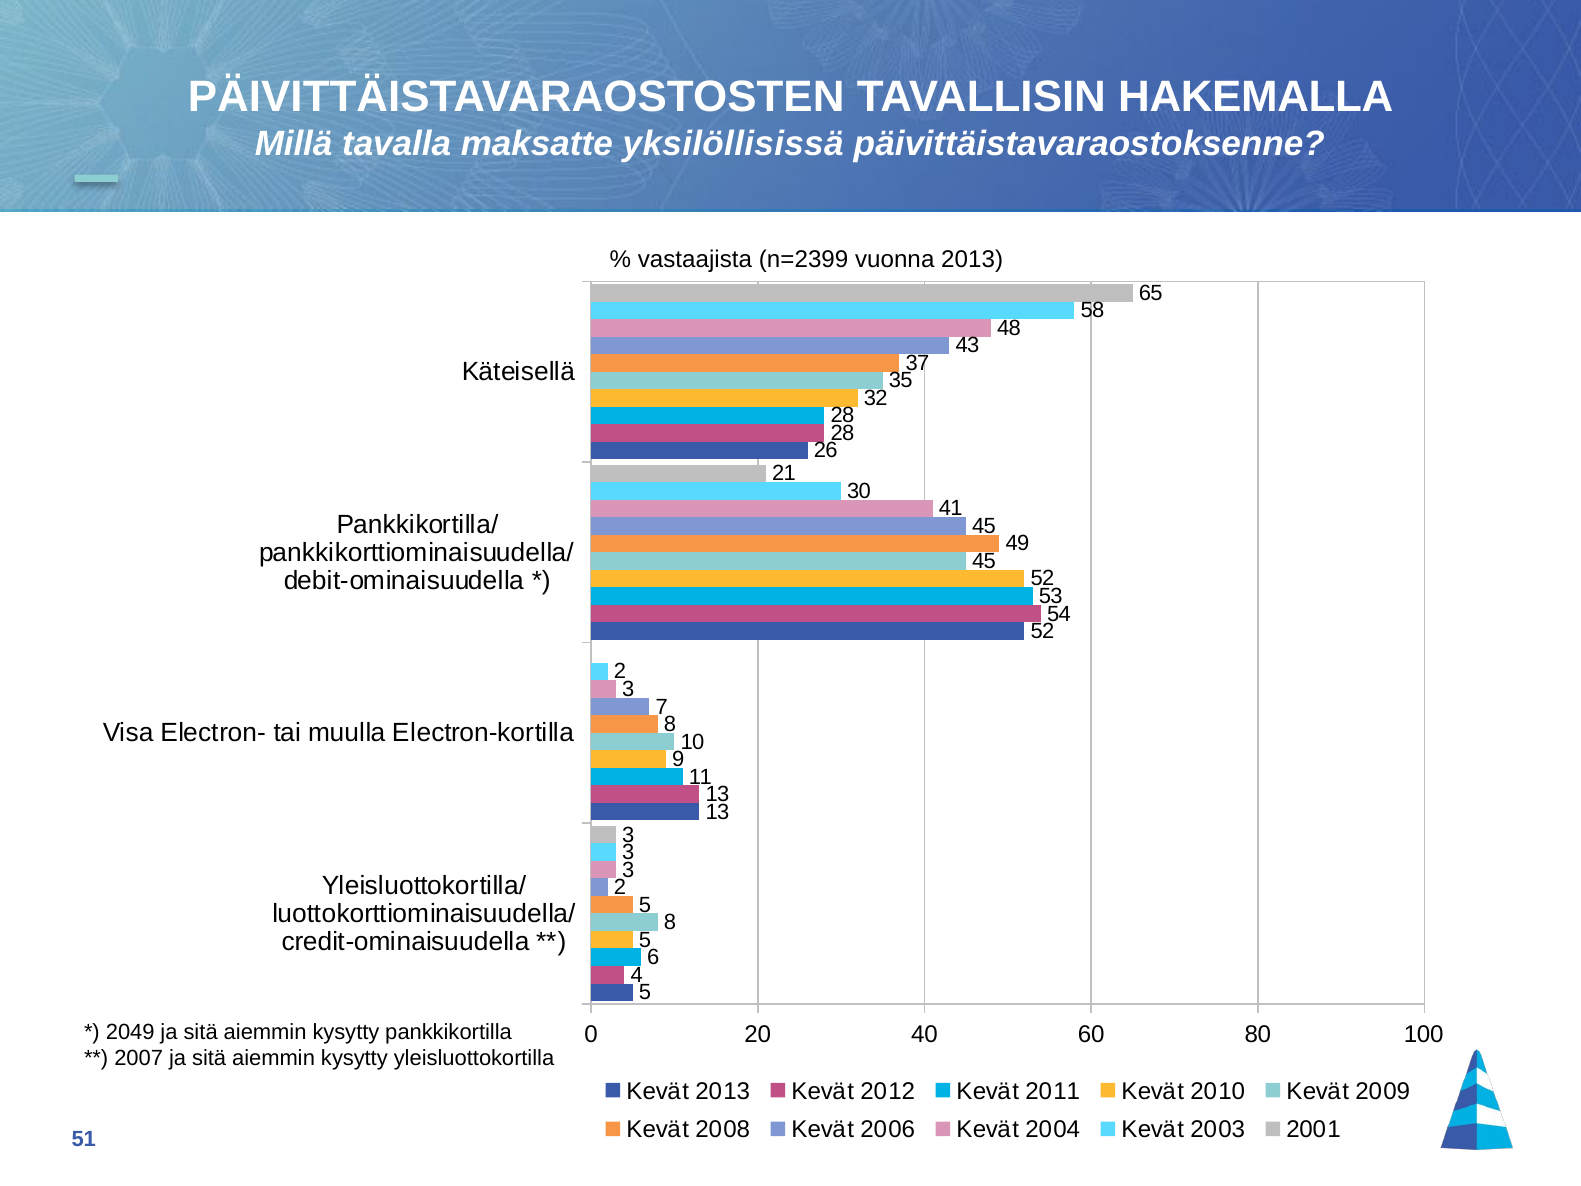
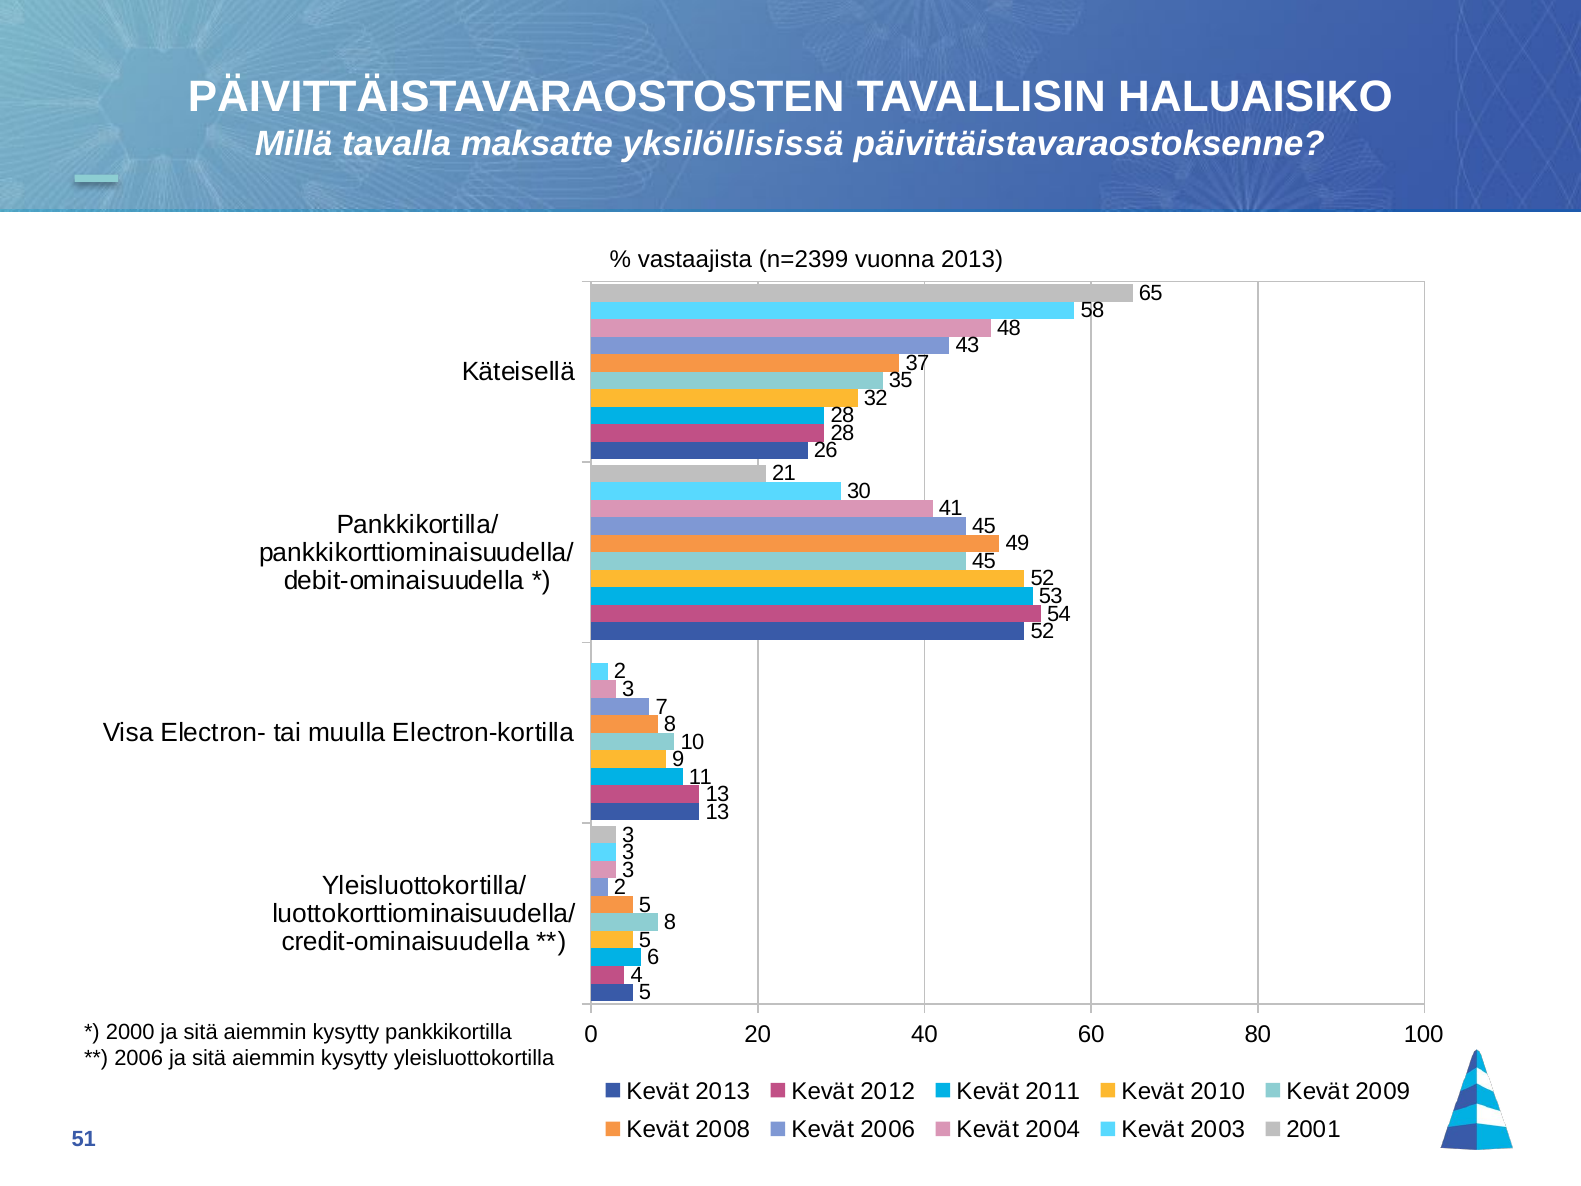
HAKEMALLA: HAKEMALLA -> HALUAISIKO
2049: 2049 -> 2000
2007 at (139, 1058): 2007 -> 2006
